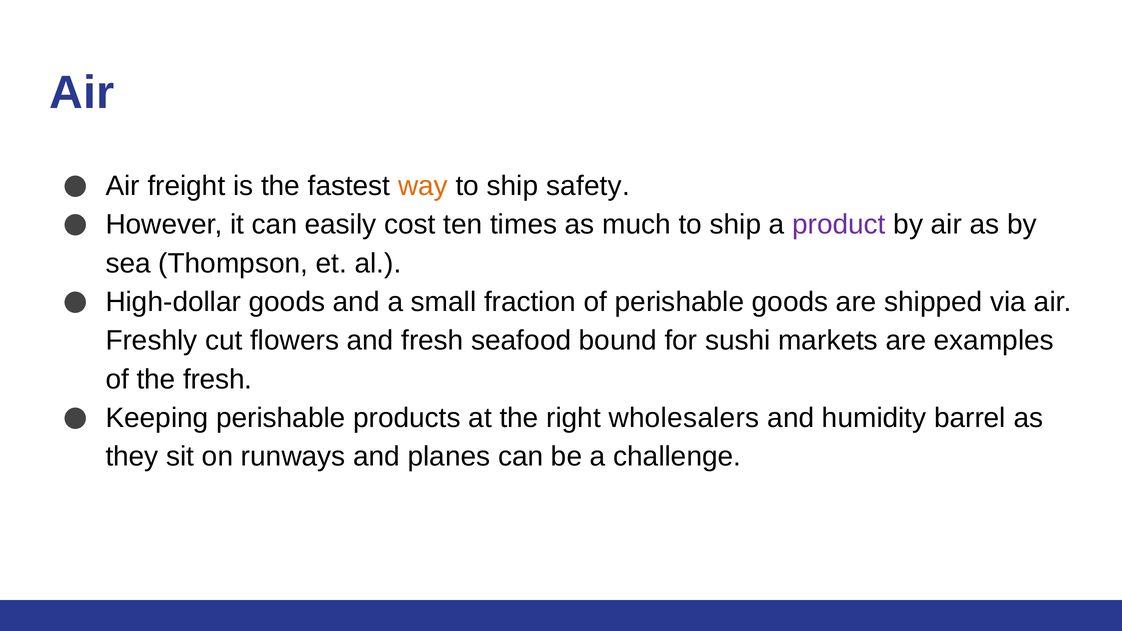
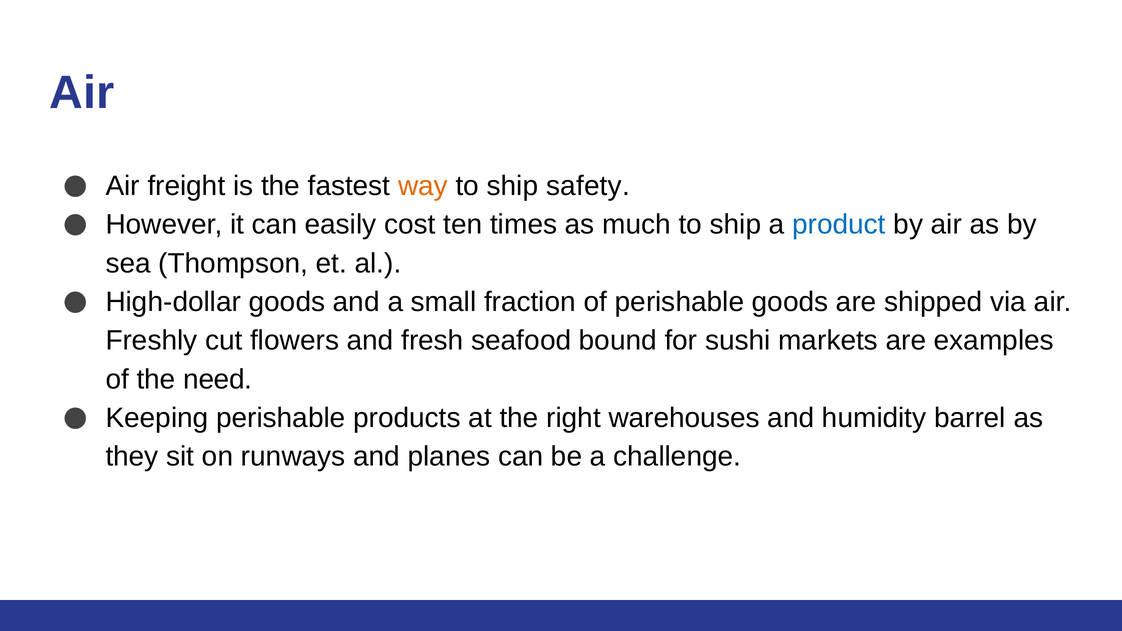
product colour: purple -> blue
the fresh: fresh -> need
wholesalers: wholesalers -> warehouses
